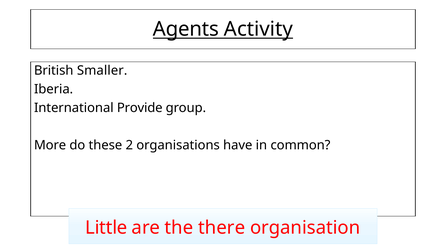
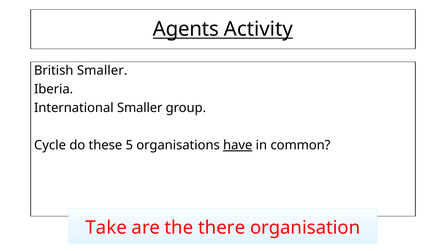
International Provide: Provide -> Smaller
More: More -> Cycle
2: 2 -> 5
have underline: none -> present
Little: Little -> Take
